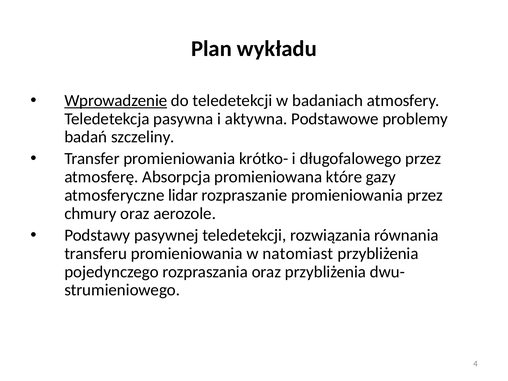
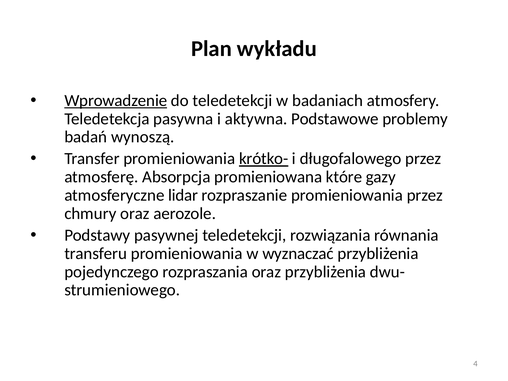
szczeliny: szczeliny -> wynoszą
krótko- underline: none -> present
natomiast: natomiast -> wyznaczać
